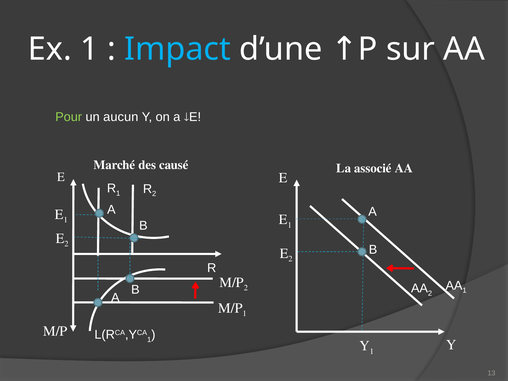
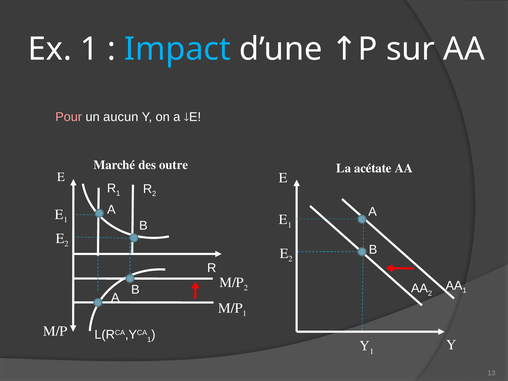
Pour colour: light green -> pink
causé: causé -> outre
associé: associé -> acétate
